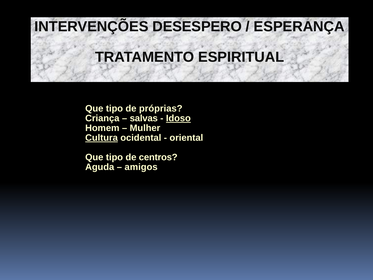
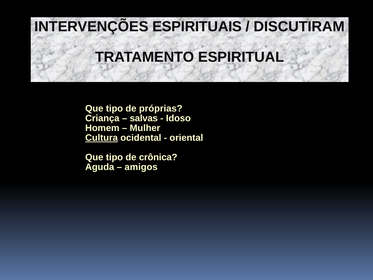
DESESPERO: DESESPERO -> ESPIRITUAIS
ESPERANÇA: ESPERANÇA -> DISCUTIRAM
Idoso underline: present -> none
centros: centros -> crônica
